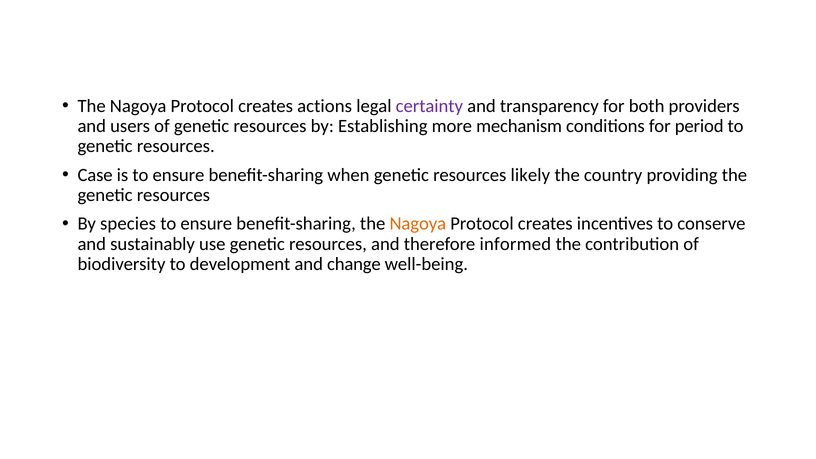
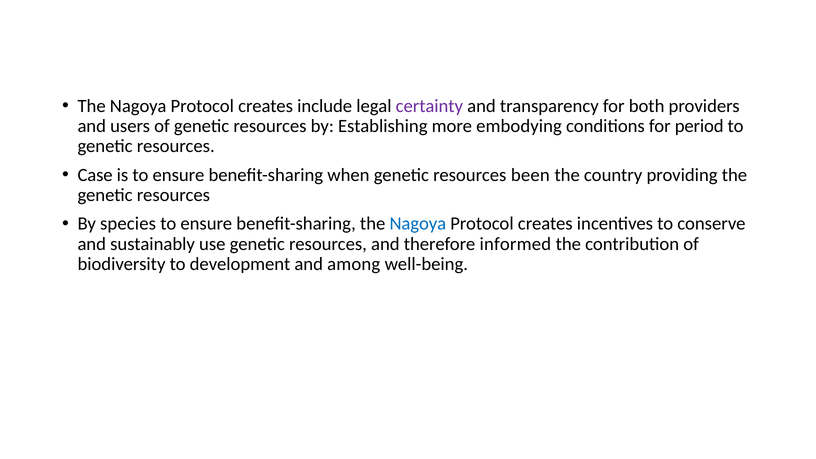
actions: actions -> include
mechanism: mechanism -> embodying
likely: likely -> been
Nagoya at (418, 224) colour: orange -> blue
change: change -> among
